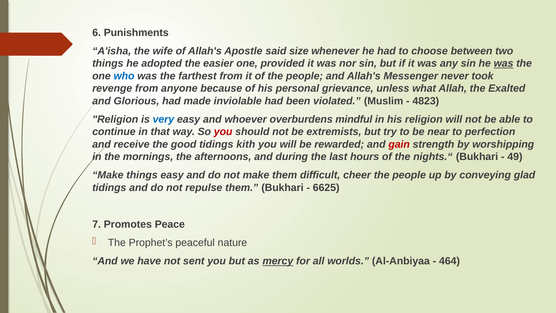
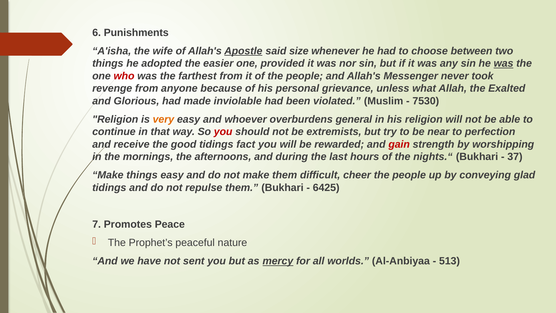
Apostle underline: none -> present
who colour: blue -> red
4823: 4823 -> 7530
very colour: blue -> orange
mindful: mindful -> general
kith: kith -> fact
49: 49 -> 37
6625: 6625 -> 6425
464: 464 -> 513
